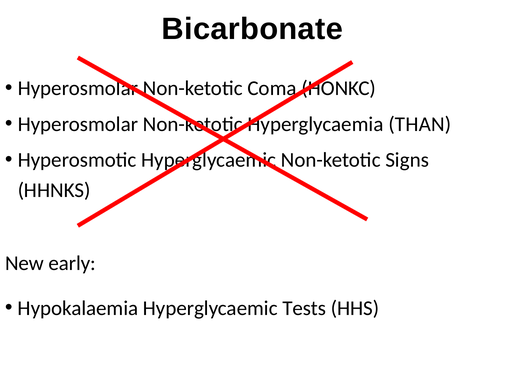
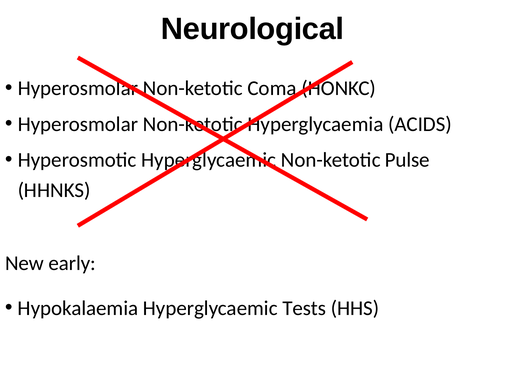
Bicarbonate: Bicarbonate -> Neurological
THAN: THAN -> ACIDS
Signs: Signs -> Pulse
